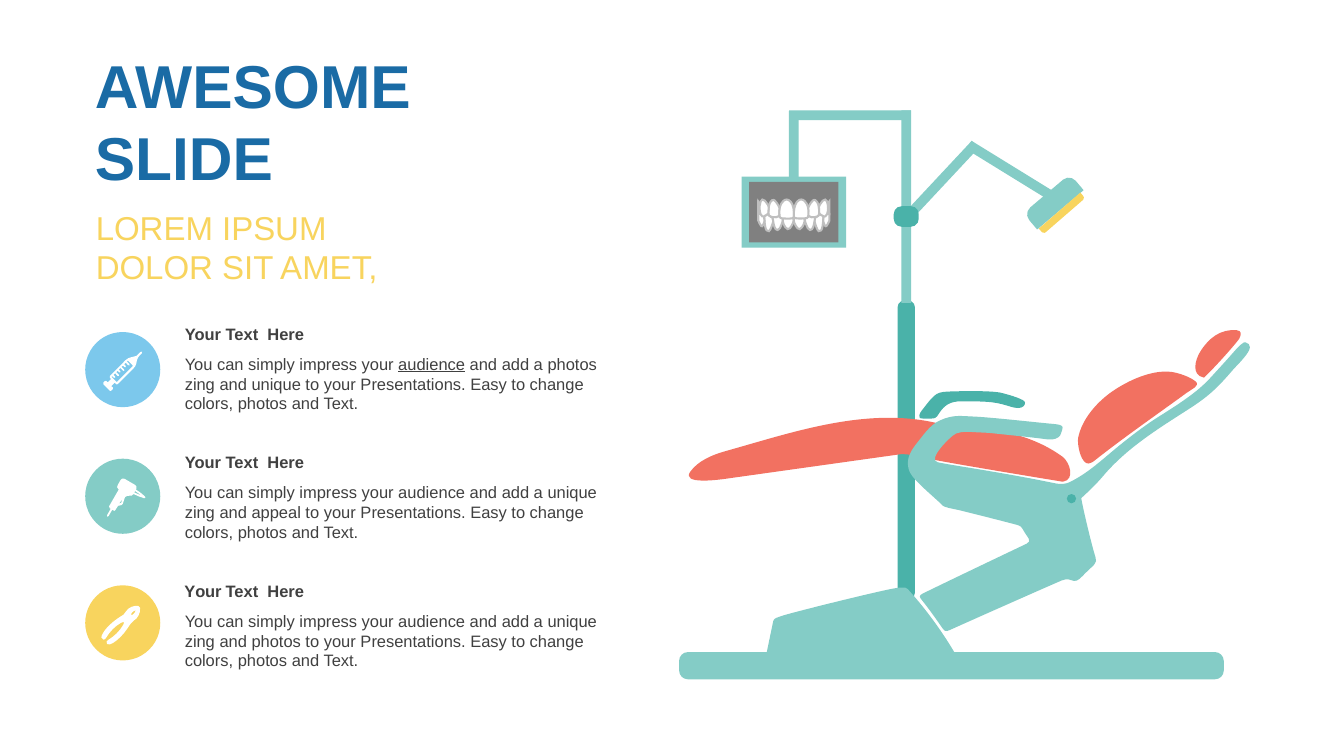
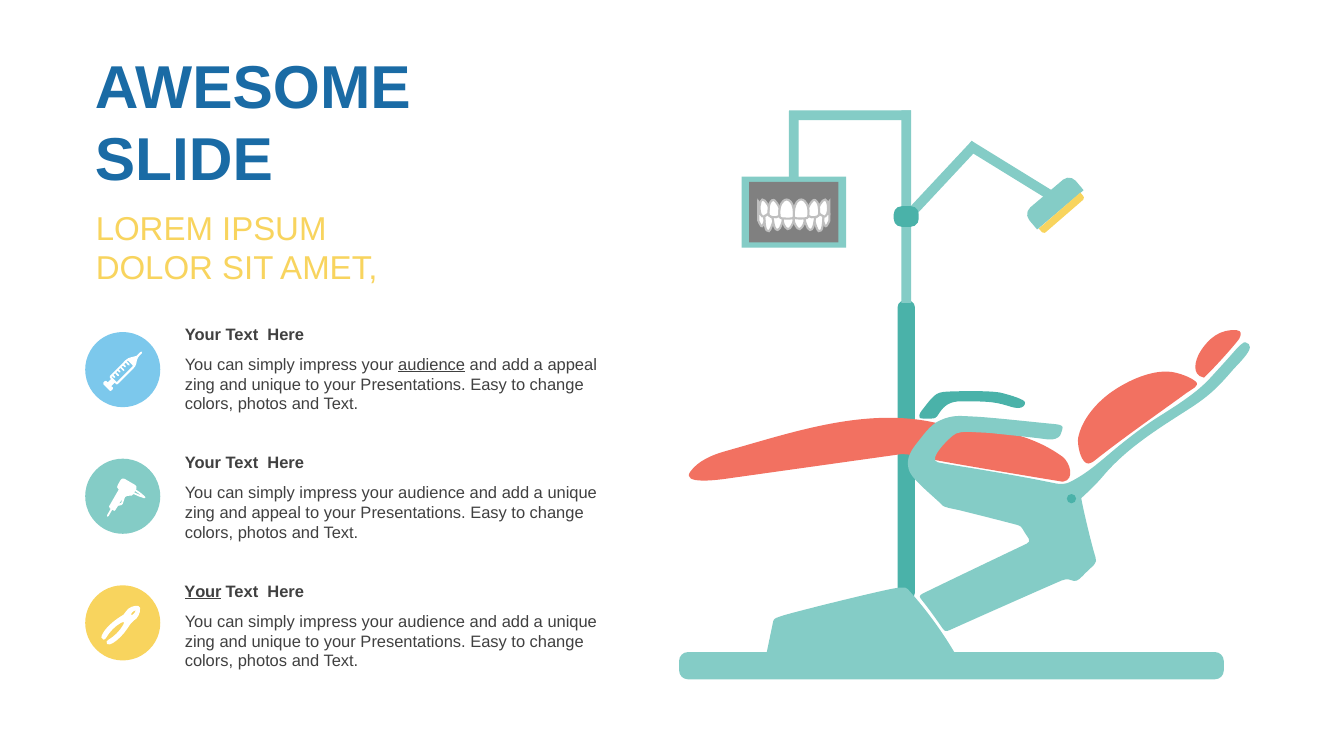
a photos: photos -> appeal
Your at (203, 591) underline: none -> present
photos at (276, 641): photos -> unique
